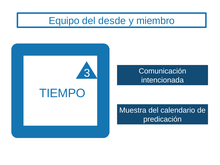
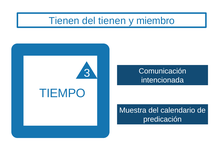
Equipo at (64, 21): Equipo -> Tienen
del desde: desde -> tienen
